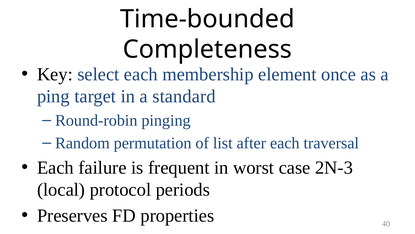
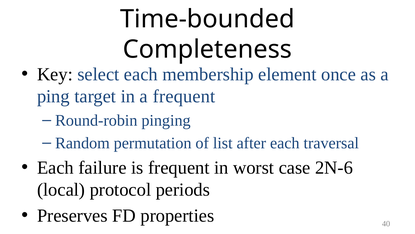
a standard: standard -> frequent
2N-3: 2N-3 -> 2N-6
